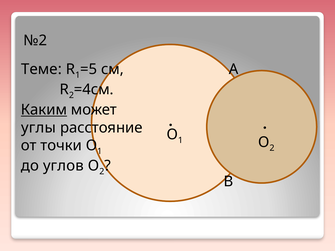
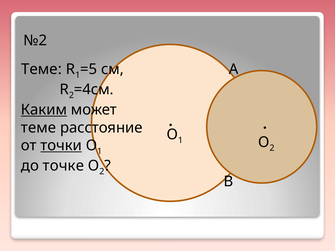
углы at (39, 128): углы -> теме
точки underline: none -> present
углов: углов -> точке
